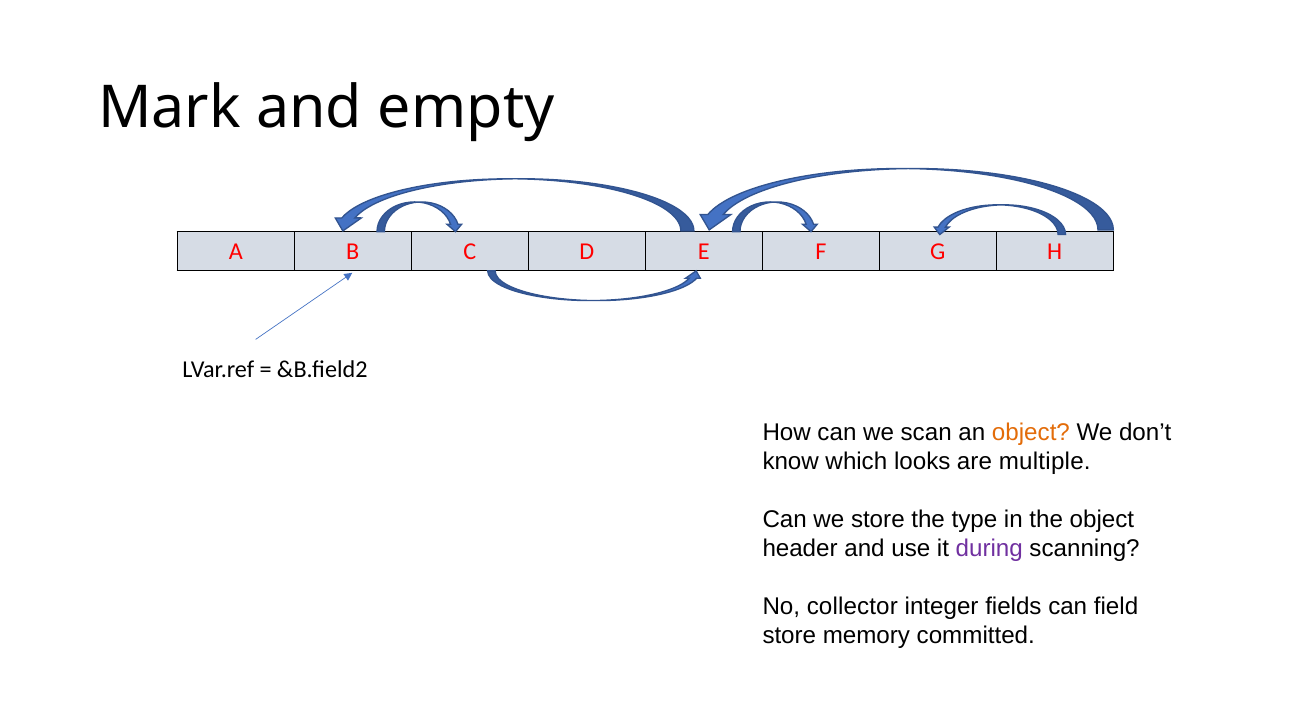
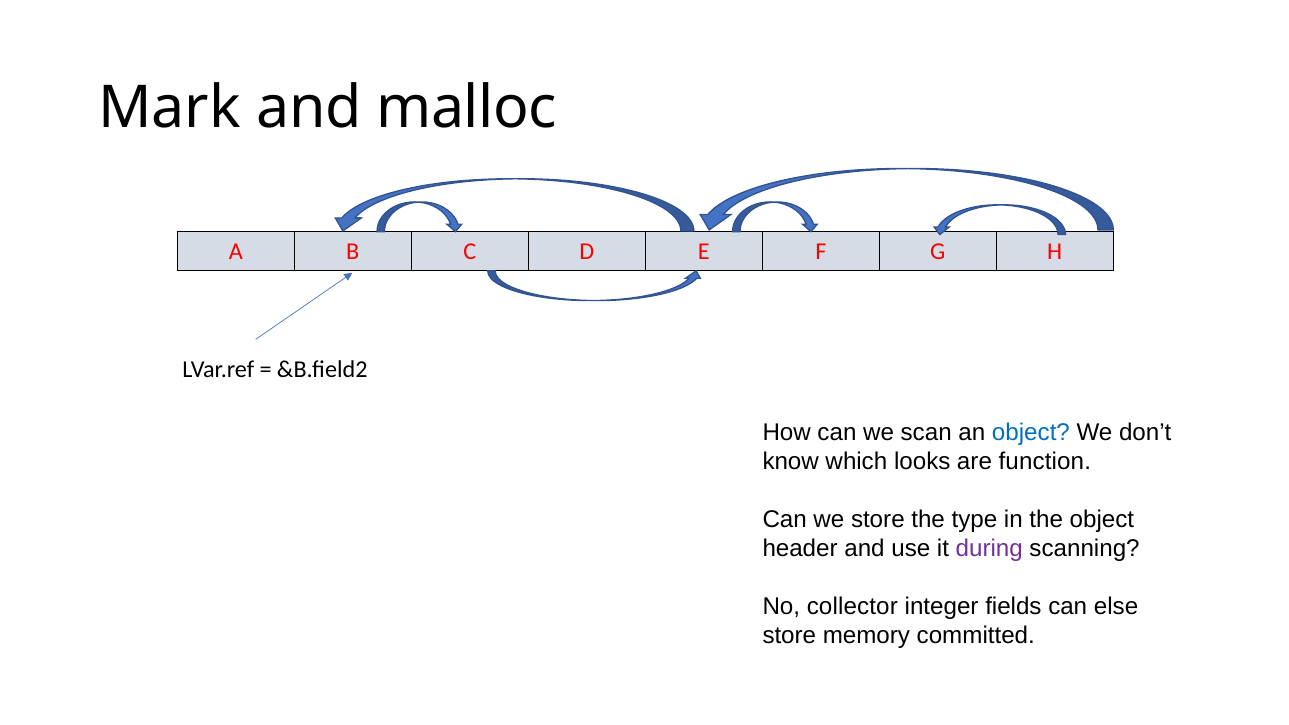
empty: empty -> malloc
object at (1031, 432) colour: orange -> blue
multiple: multiple -> function
field: field -> else
